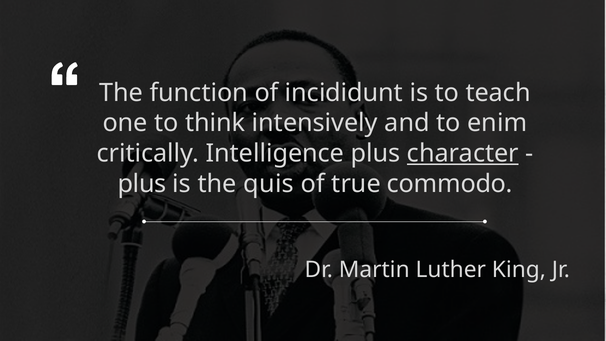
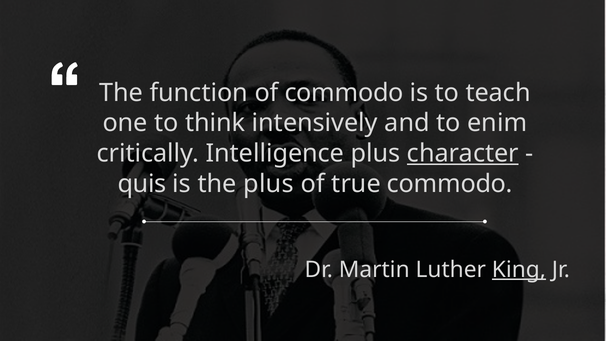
of incididunt: incididunt -> commodo
plus at (142, 184): plus -> quis
the quis: quis -> plus
King underline: none -> present
